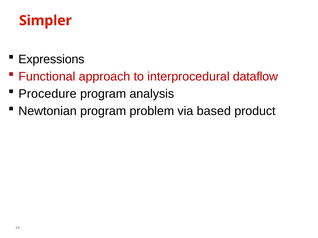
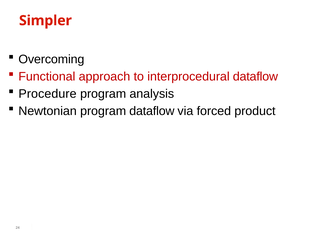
Expressions: Expressions -> Overcoming
program problem: problem -> dataflow
based: based -> forced
